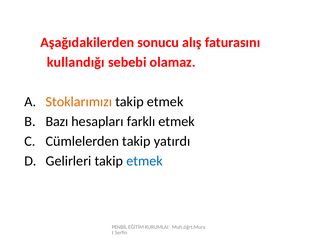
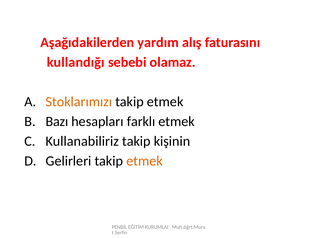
sonucu: sonucu -> yardım
Cümlelerden: Cümlelerden -> Kullanabiliriz
yatırdı: yatırdı -> kişinin
etmek at (145, 161) colour: blue -> orange
